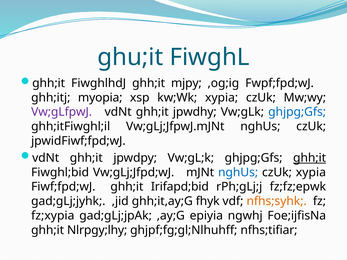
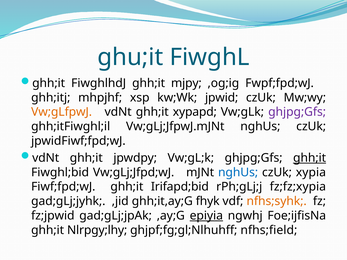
myopia: myopia -> mhpjhf
kw;Wk xypia: xypia -> jpwid
Vw;gLfpwJ colour: purple -> orange
jpwdhy: jpwdhy -> xypapd
ghjpg;Gfs at (297, 112) colour: blue -> purple
fz;fz;epwk: fz;fz;epwk -> fz;fz;xypia
fz;xypia: fz;xypia -> fz;jpwid
epiyia underline: none -> present
nfhs;tifiar: nfhs;tifiar -> nfhs;field
